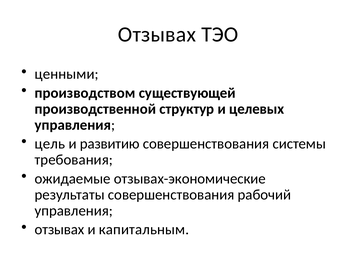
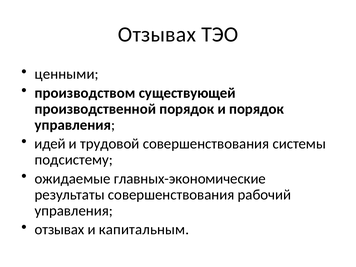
производственной структур: структур -> порядок
и целевых: целевых -> порядок
цель: цель -> идей
развитию: развитию -> трудовой
требования: требования -> подсистему
отзывах-экономические: отзывах-экономические -> главных-экономические
